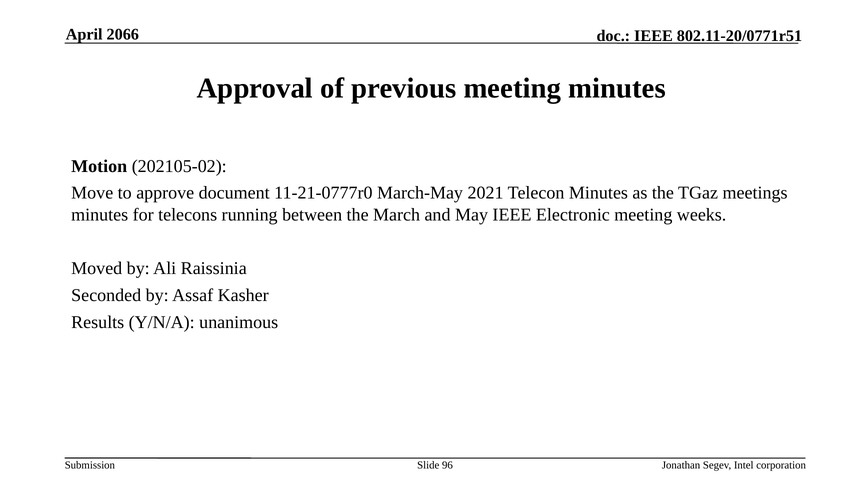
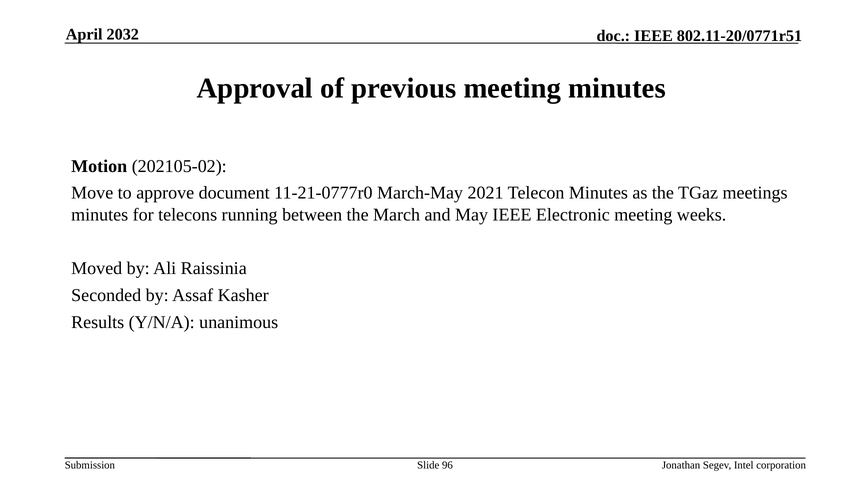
2066: 2066 -> 2032
